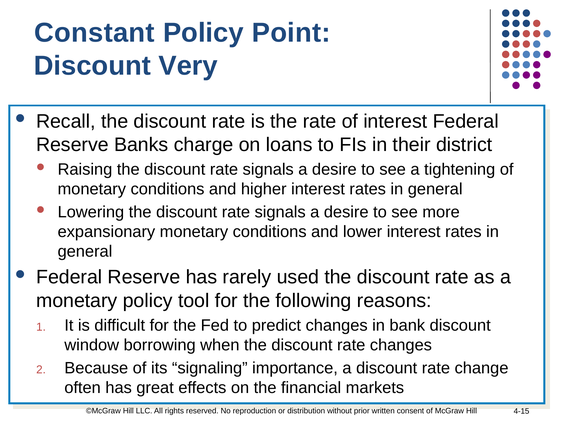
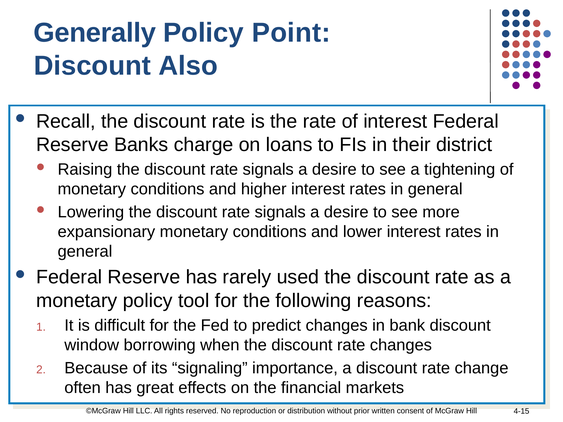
Constant: Constant -> Generally
Very: Very -> Also
